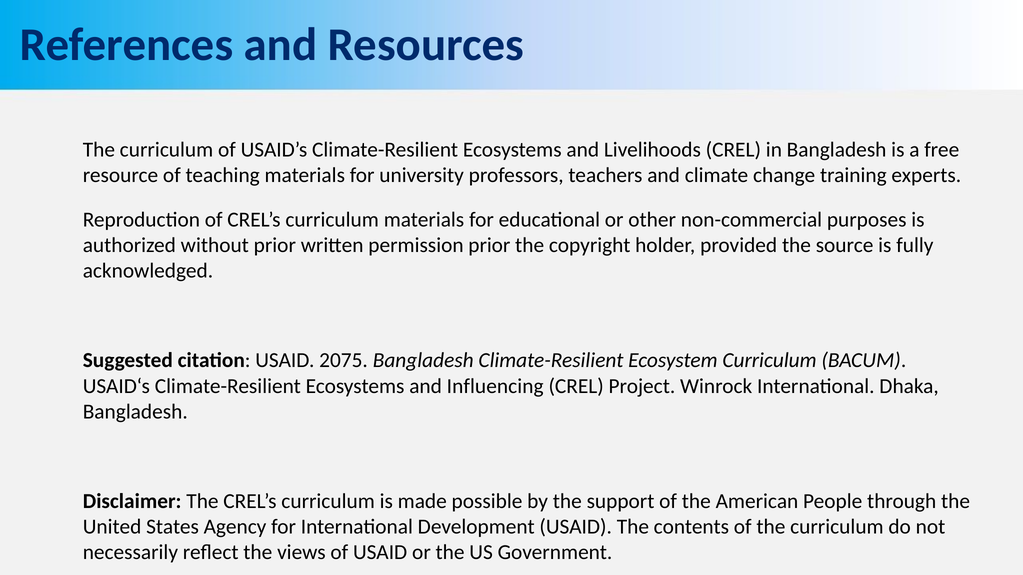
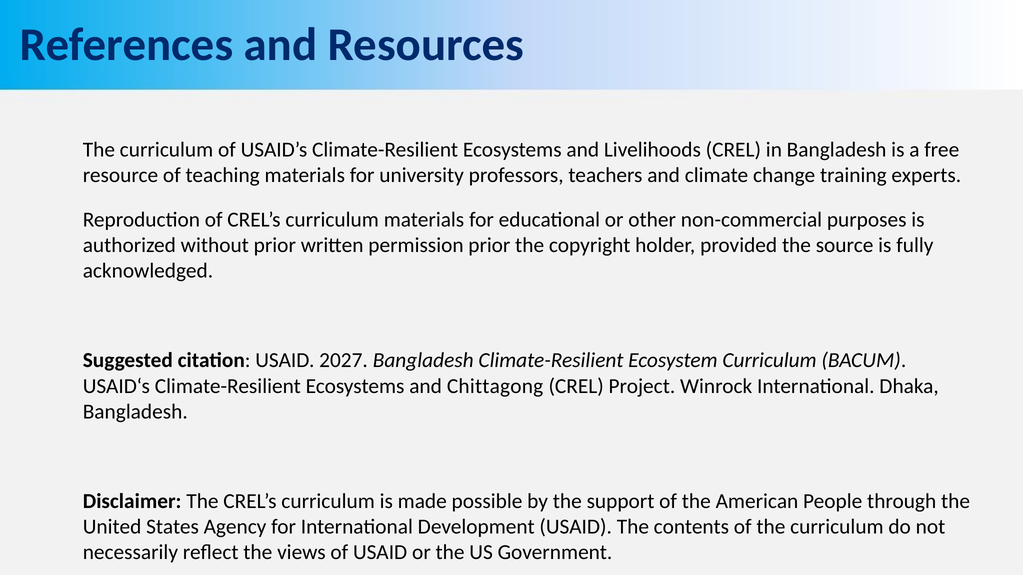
2075: 2075 -> 2027
Influencing: Influencing -> Chittagong
